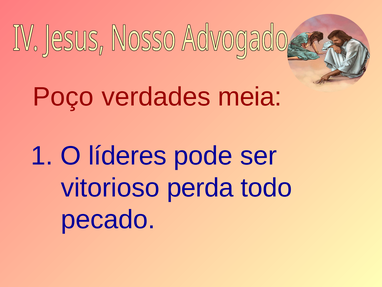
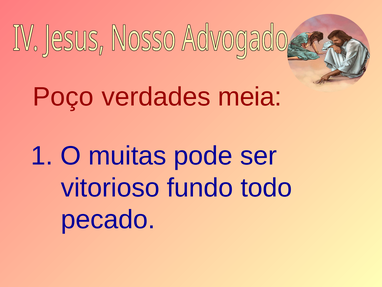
líderes: líderes -> muitas
perda: perda -> fundo
